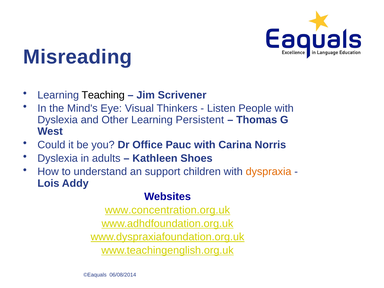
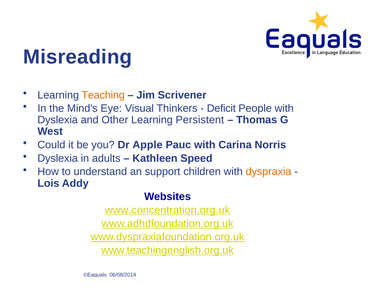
Teaching colour: black -> orange
Listen: Listen -> Deficit
Office: Office -> Apple
Shoes: Shoes -> Speed
